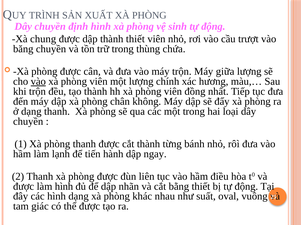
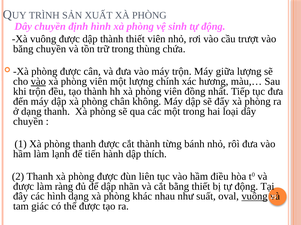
Xà chung: chung -> vuông
ngay: ngay -> thích
làm hình: hình -> ràng
vuông at (255, 197) underline: none -> present
